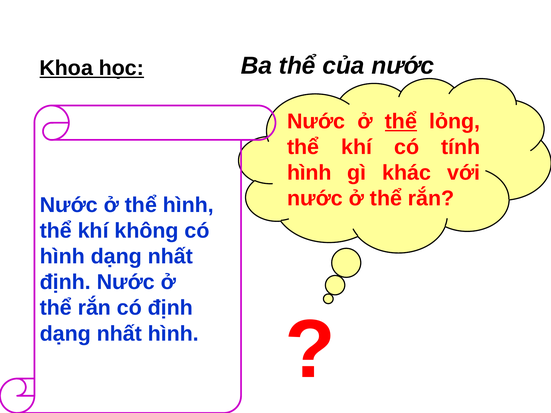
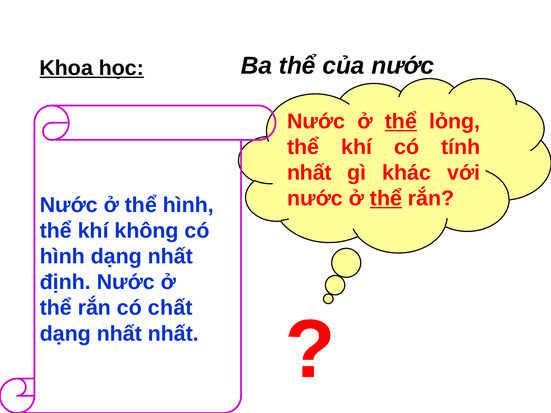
hình at (309, 173): hình -> nhất
thể at (386, 199) underline: none -> present
có định: định -> chất
nhất hình: hình -> nhất
